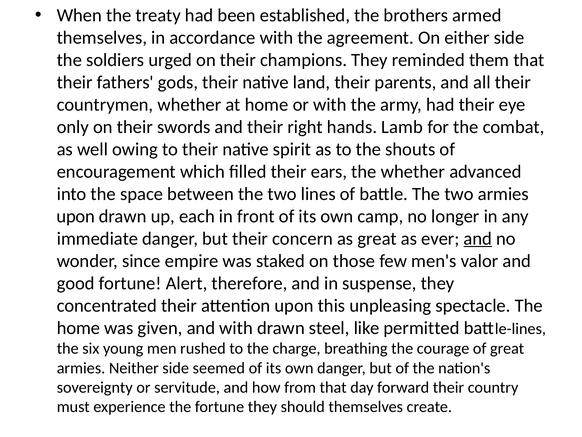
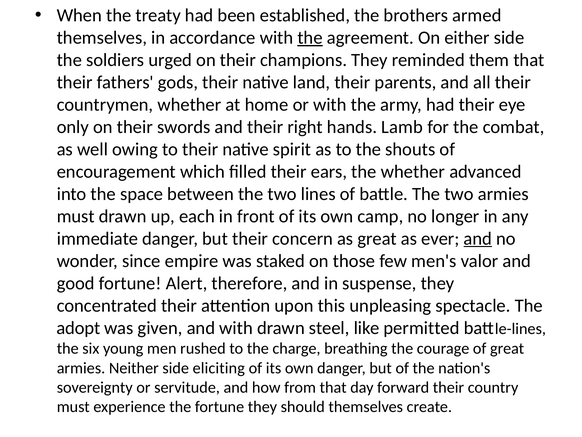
the at (310, 38) underline: none -> present
upon at (76, 216): upon -> must
home at (78, 327): home -> adopt
seemed: seemed -> eliciting
